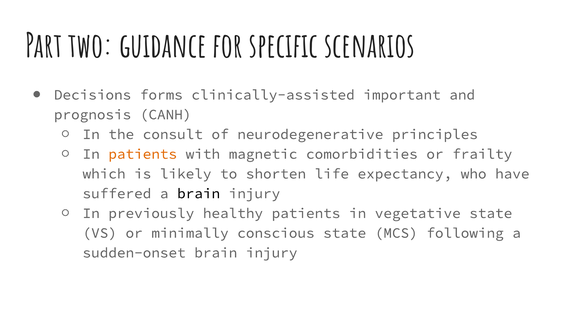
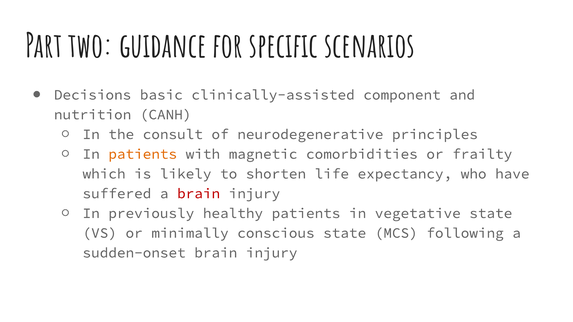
forms: forms -> basic
important: important -> component
prognosis: prognosis -> nutrition
brain at (199, 194) colour: black -> red
